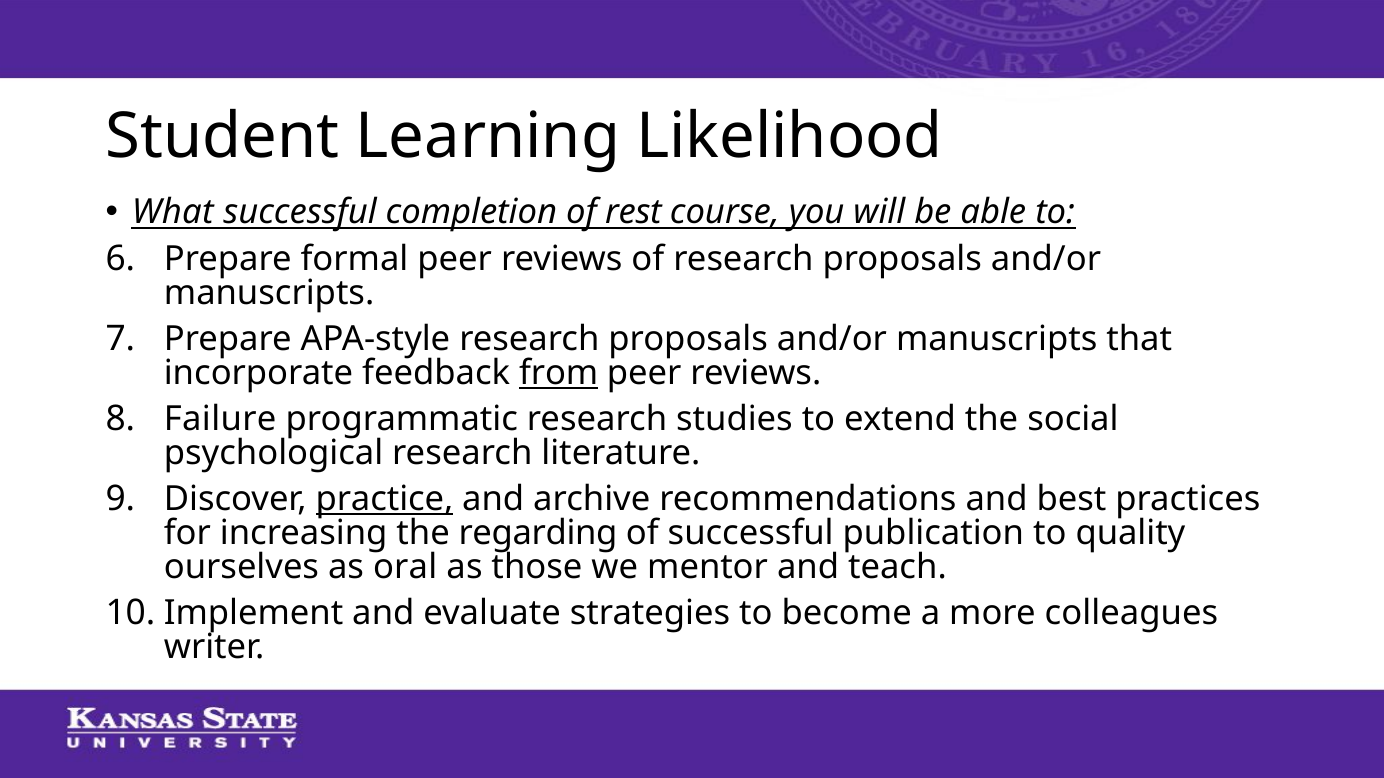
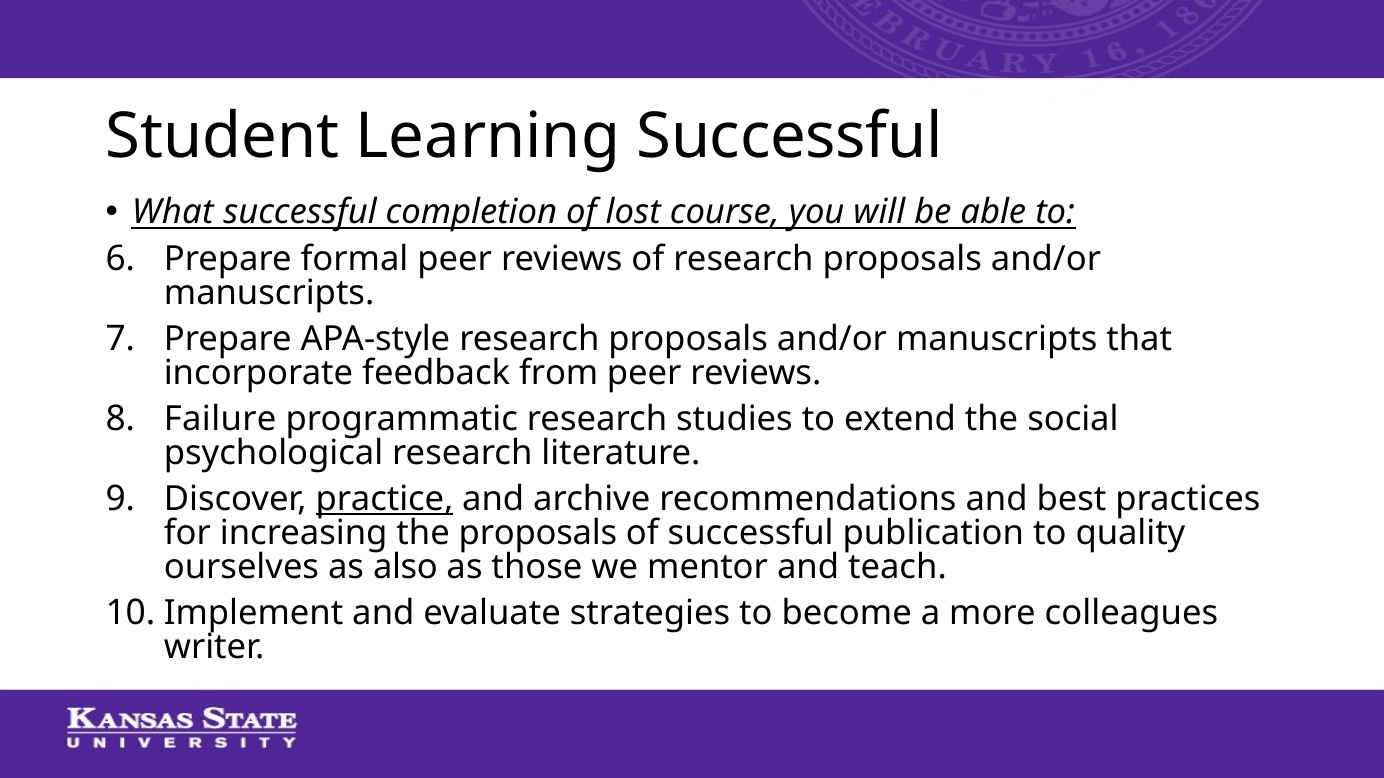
Learning Likelihood: Likelihood -> Successful
rest: rest -> lost
from underline: present -> none
the regarding: regarding -> proposals
oral: oral -> also
